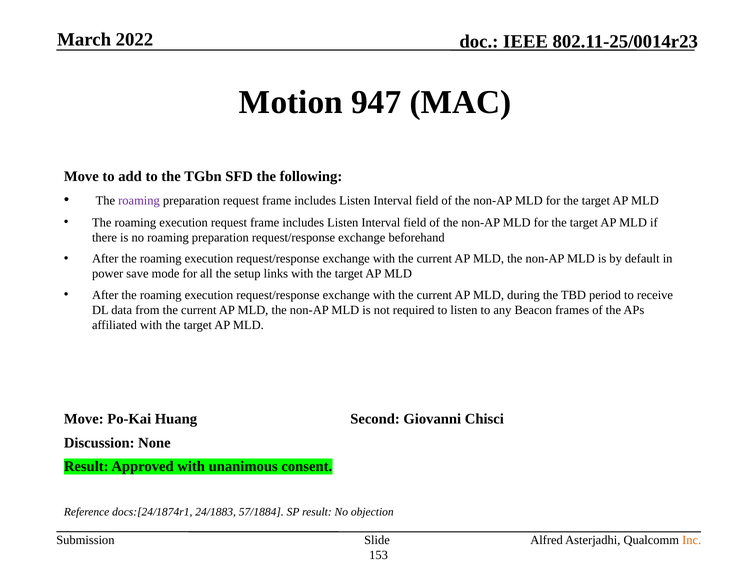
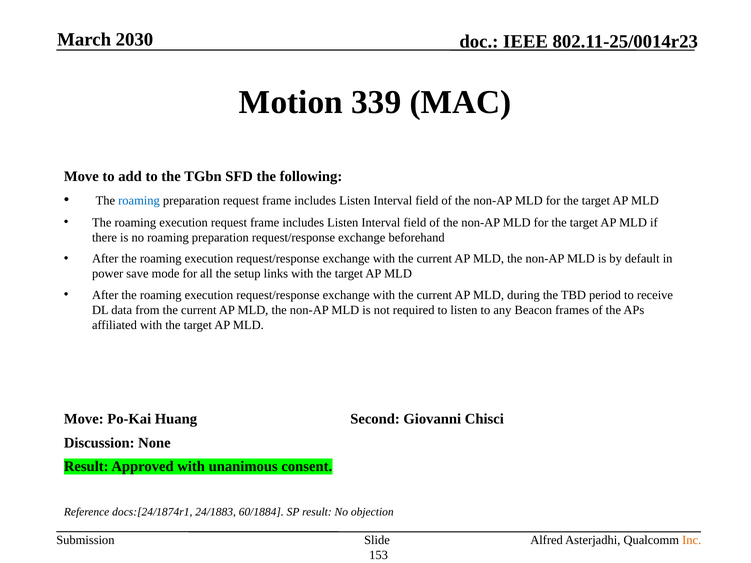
2022: 2022 -> 2030
947: 947 -> 339
roaming at (139, 201) colour: purple -> blue
57/1884: 57/1884 -> 60/1884
